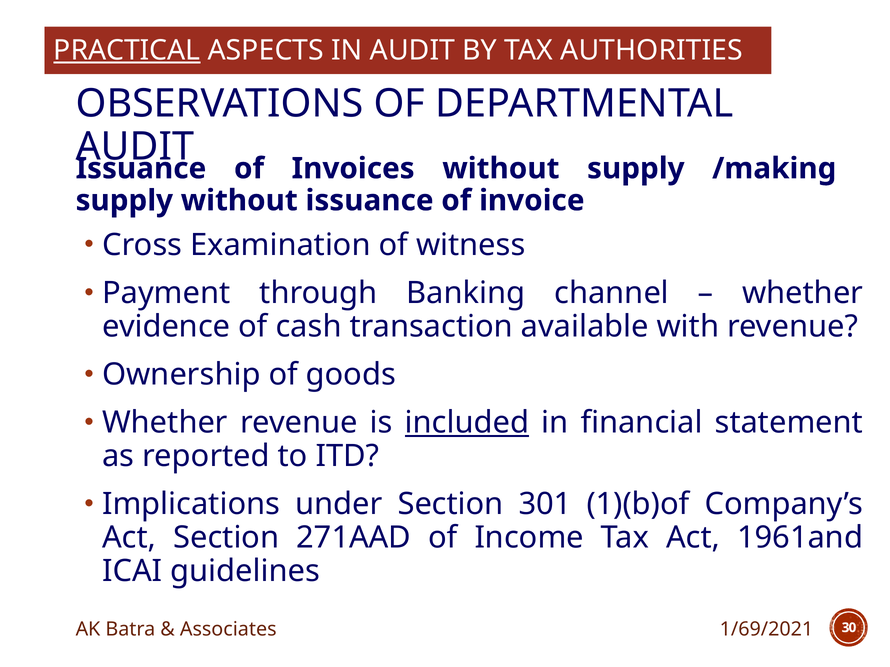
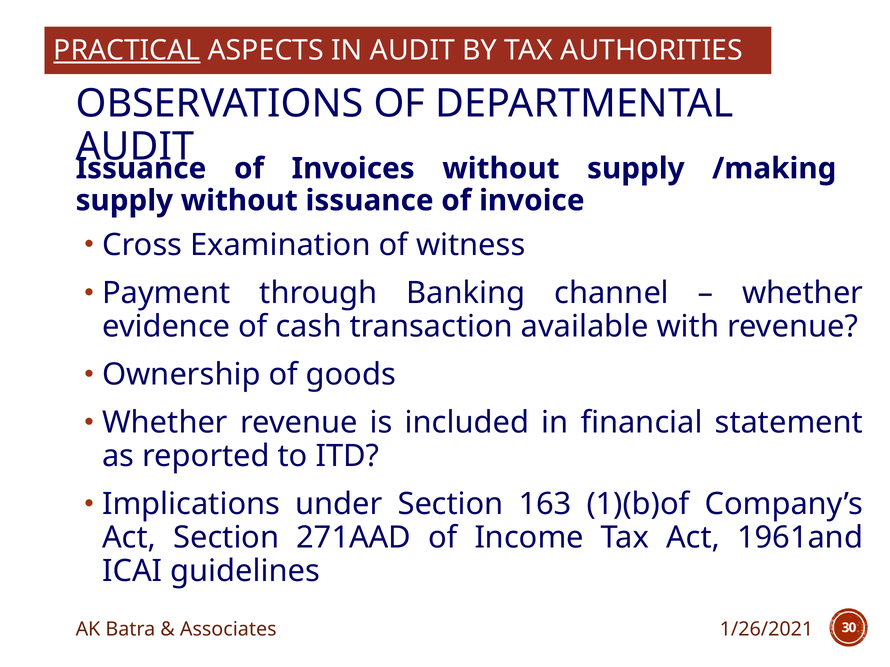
included underline: present -> none
301: 301 -> 163
1/69/2021: 1/69/2021 -> 1/26/2021
